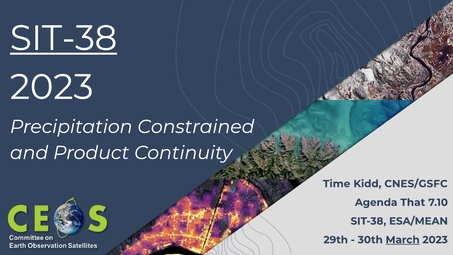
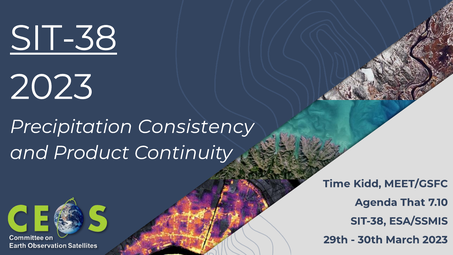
Constrained: Constrained -> Consistency
CNES/GSFC: CNES/GSFC -> MEET/GSFC
ESA/MEAN: ESA/MEAN -> ESA/SSMIS
March underline: present -> none
